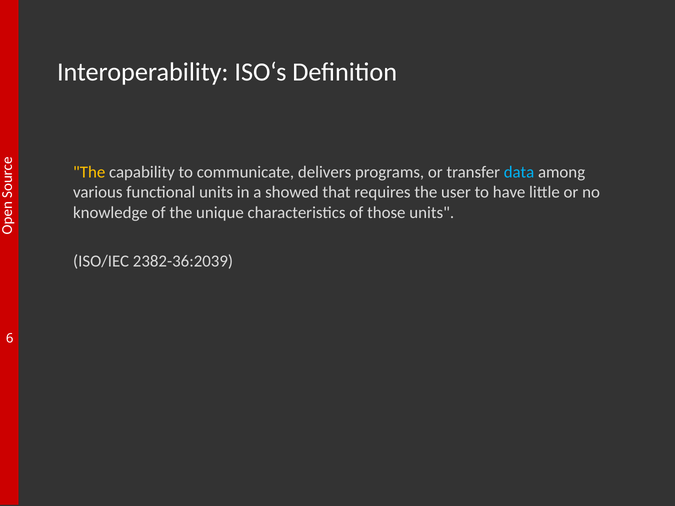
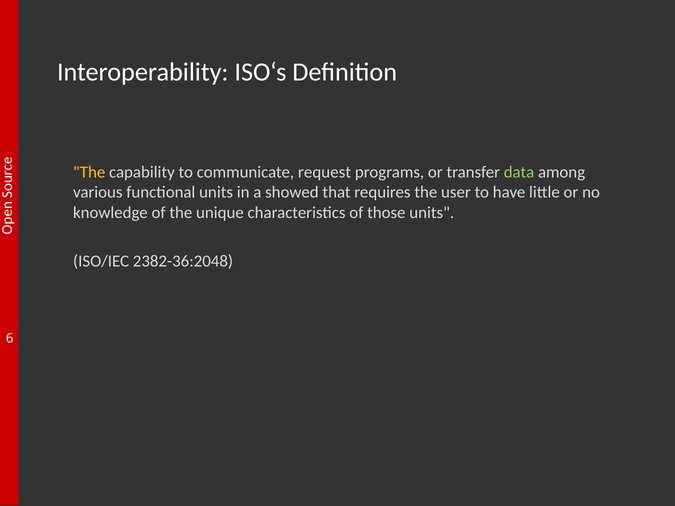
delivers: delivers -> request
data colour: light blue -> light green
2382-36:2039: 2382-36:2039 -> 2382-36:2048
